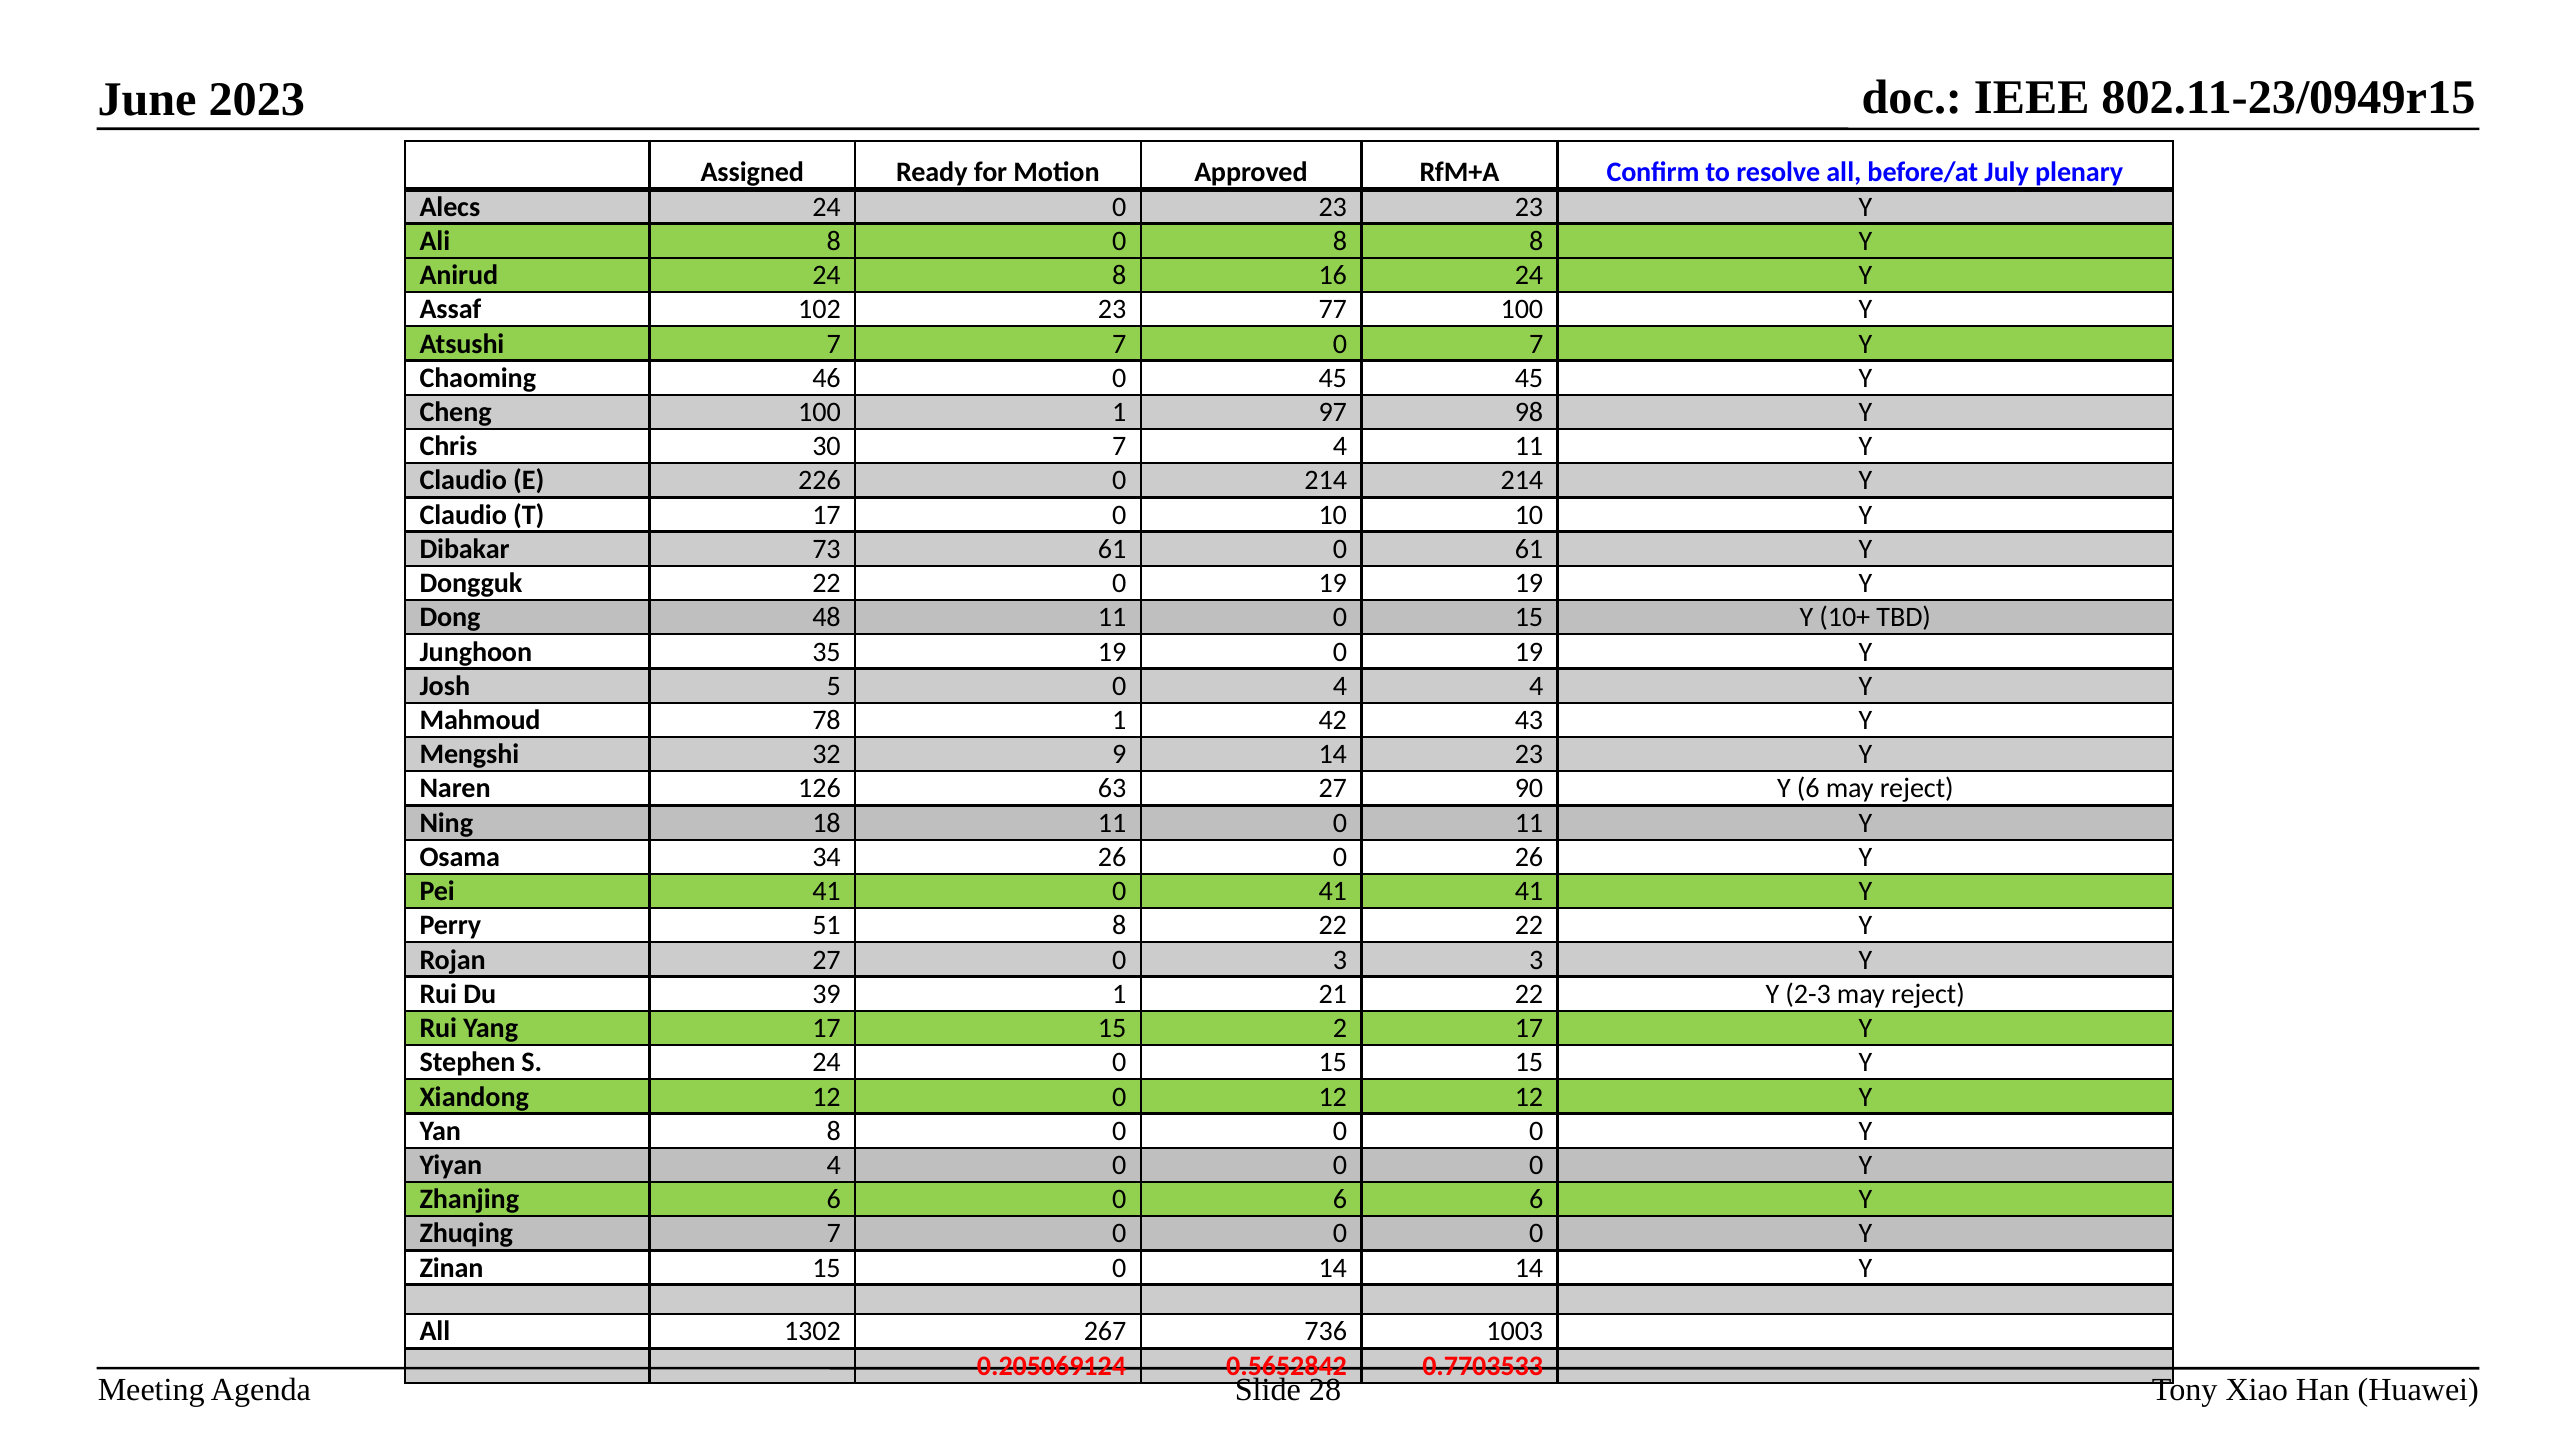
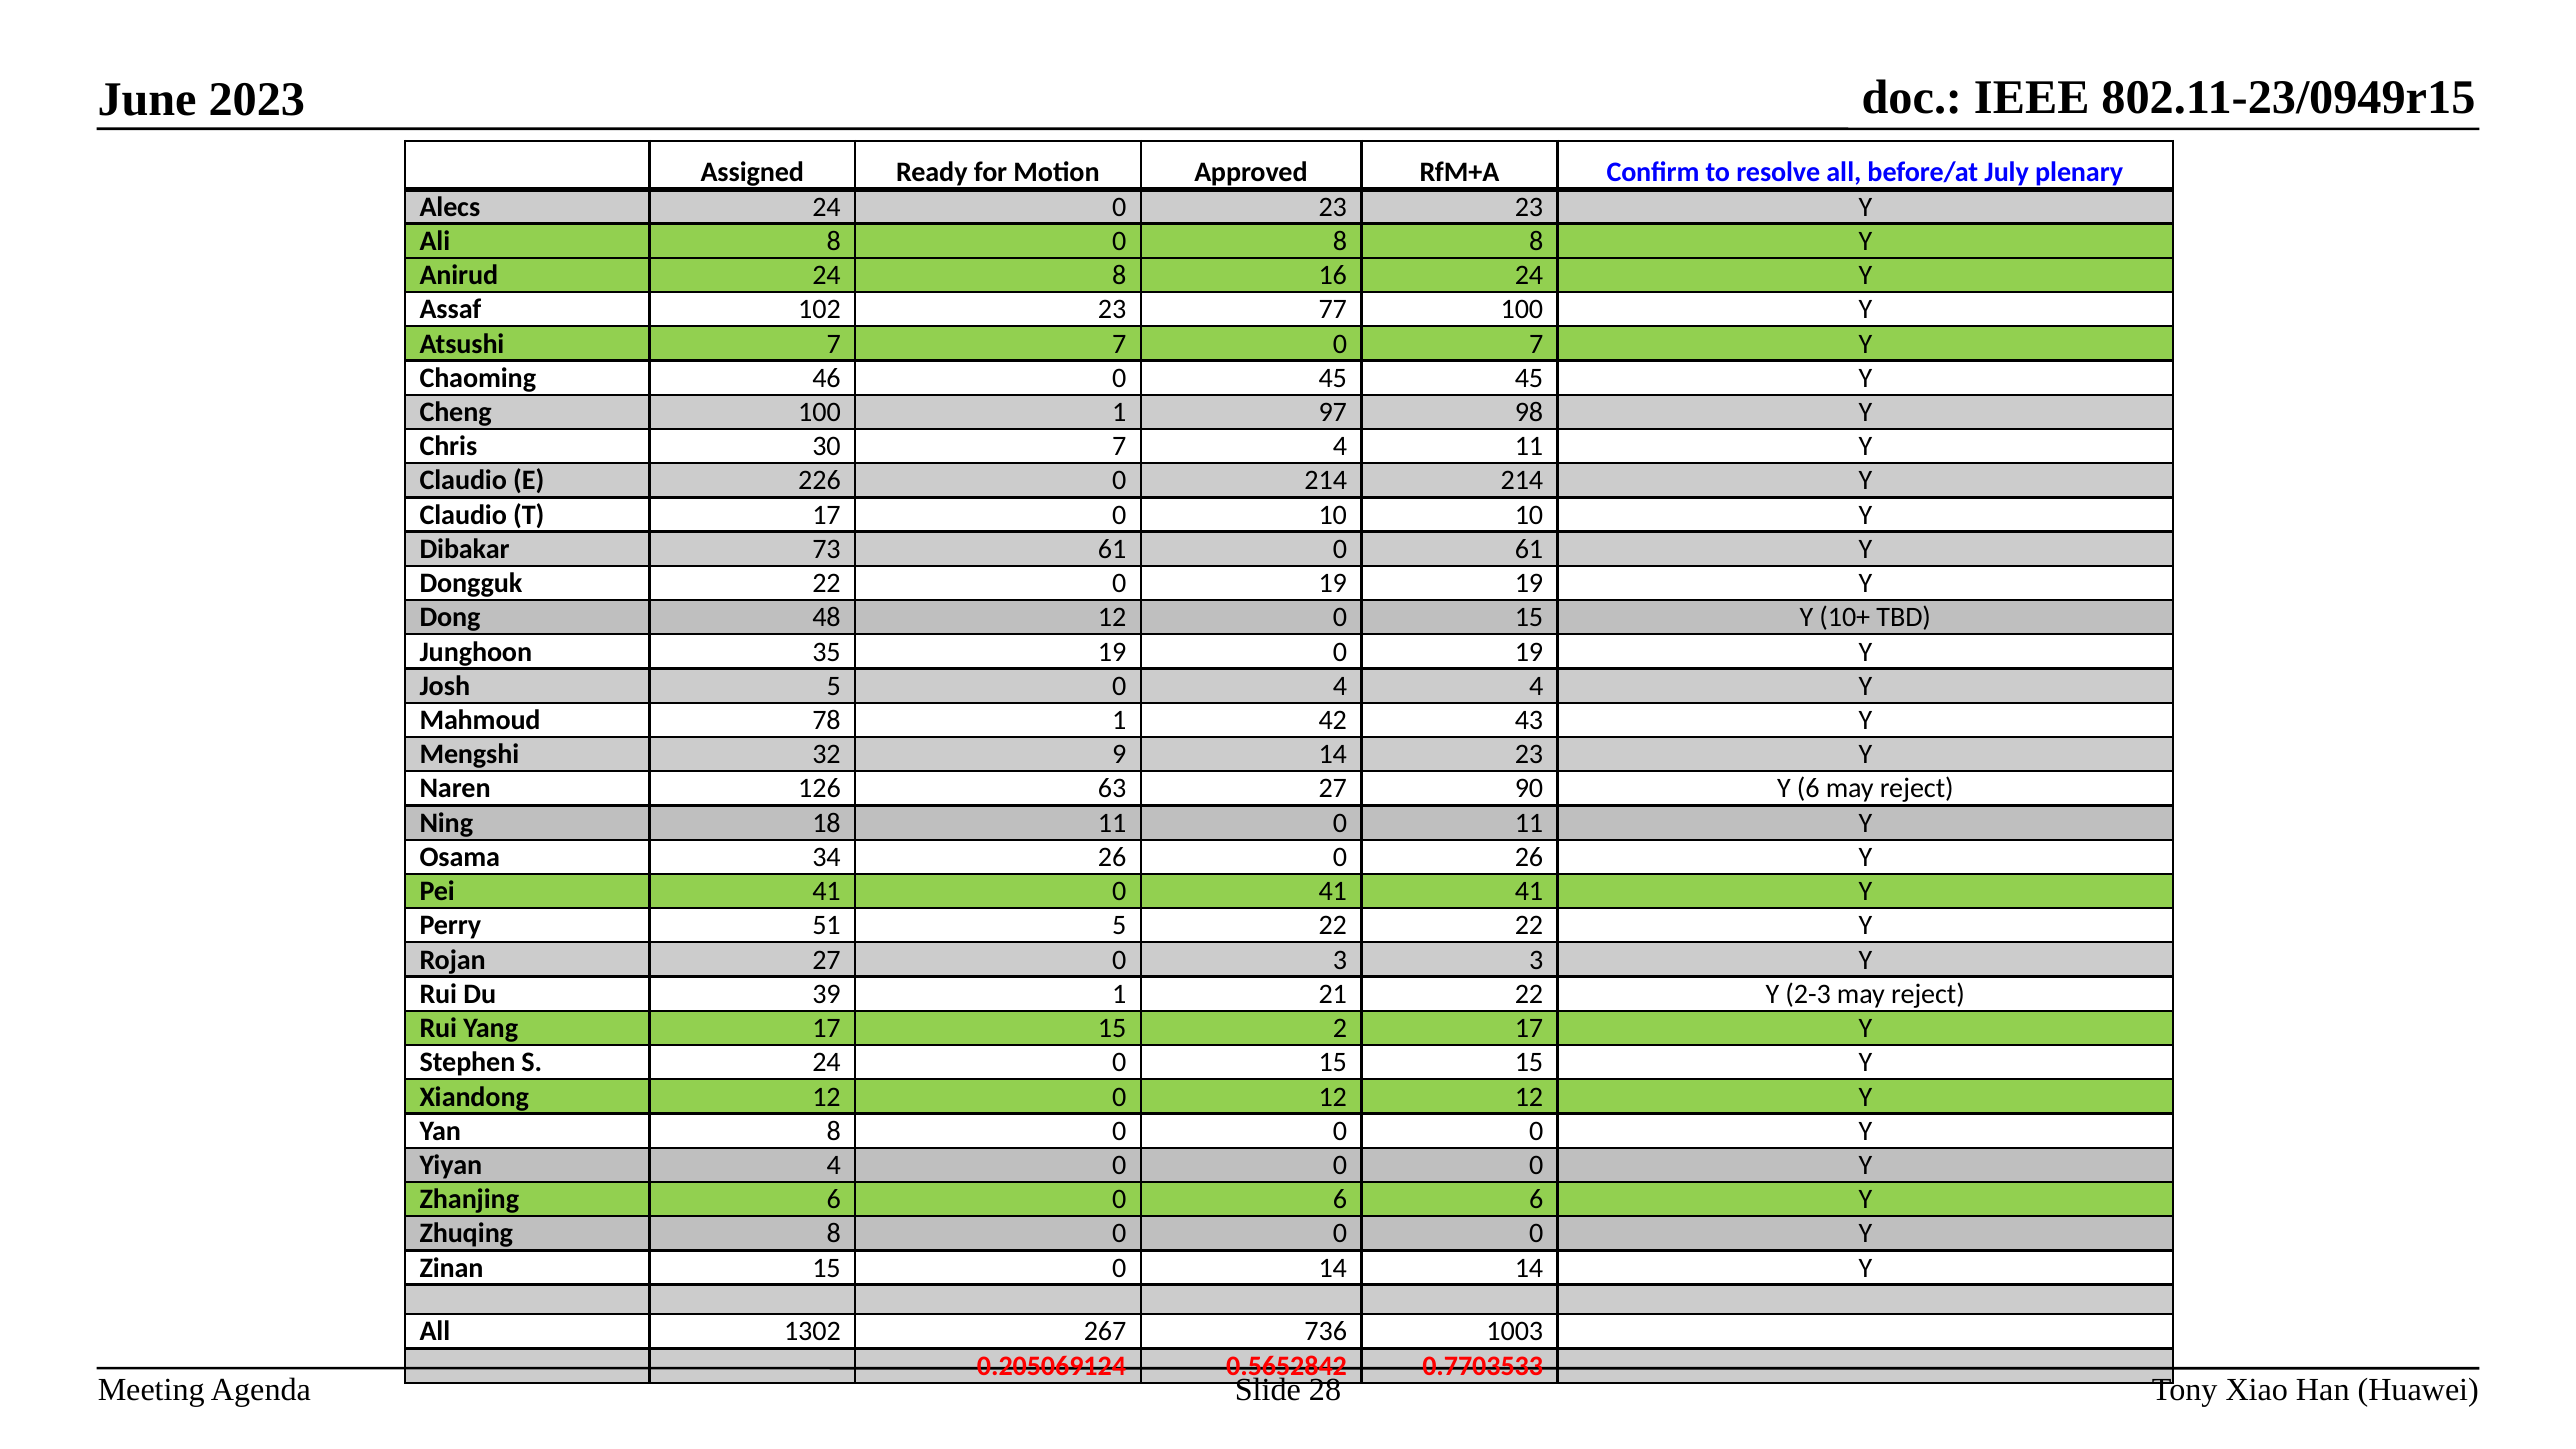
48 11: 11 -> 12
51 8: 8 -> 5
Zhuqing 7: 7 -> 8
